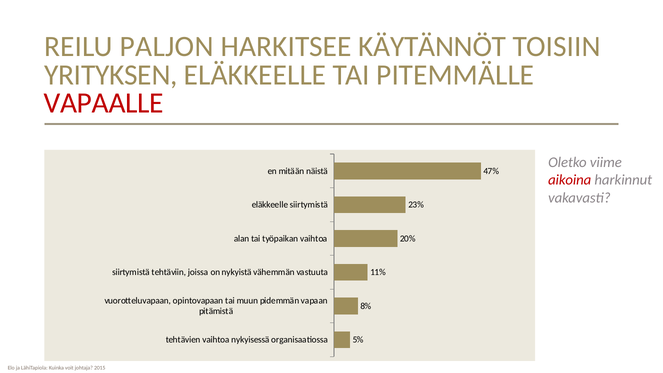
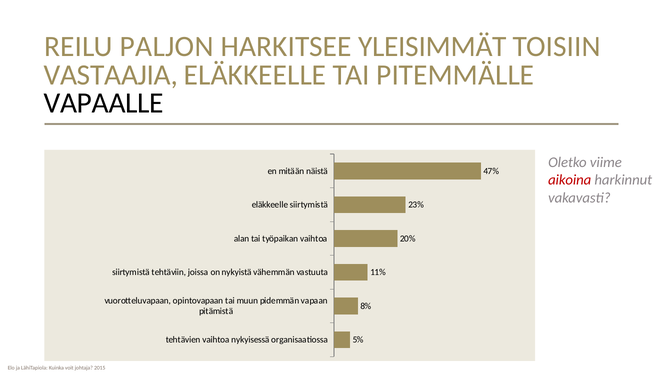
KÄYTÄNNÖT: KÄYTÄNNÖT -> YLEISIMMÄT
YRITYKSEN: YRITYKSEN -> VASTAAJIA
VAPAALLE colour: red -> black
